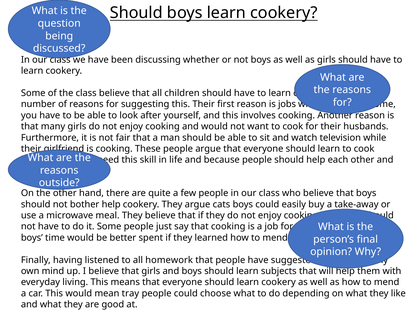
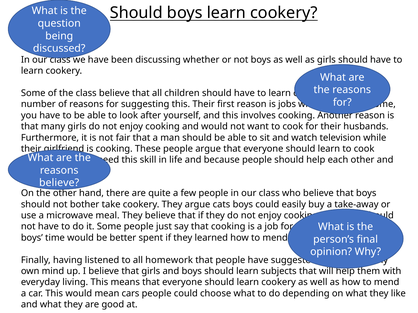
outside at (59, 183): outside -> believe
bother help: help -> take
tray: tray -> cars
